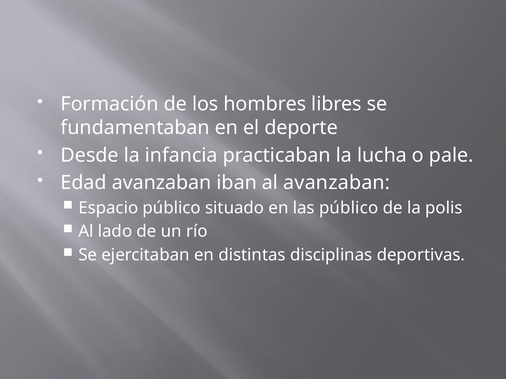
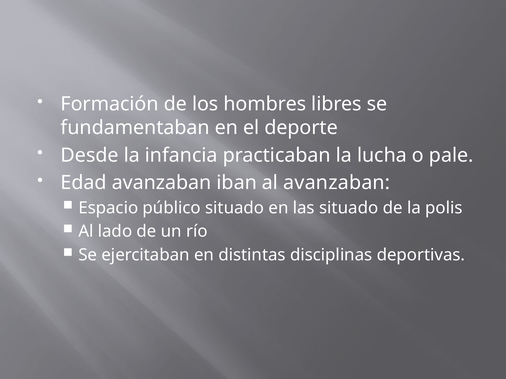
las público: público -> situado
